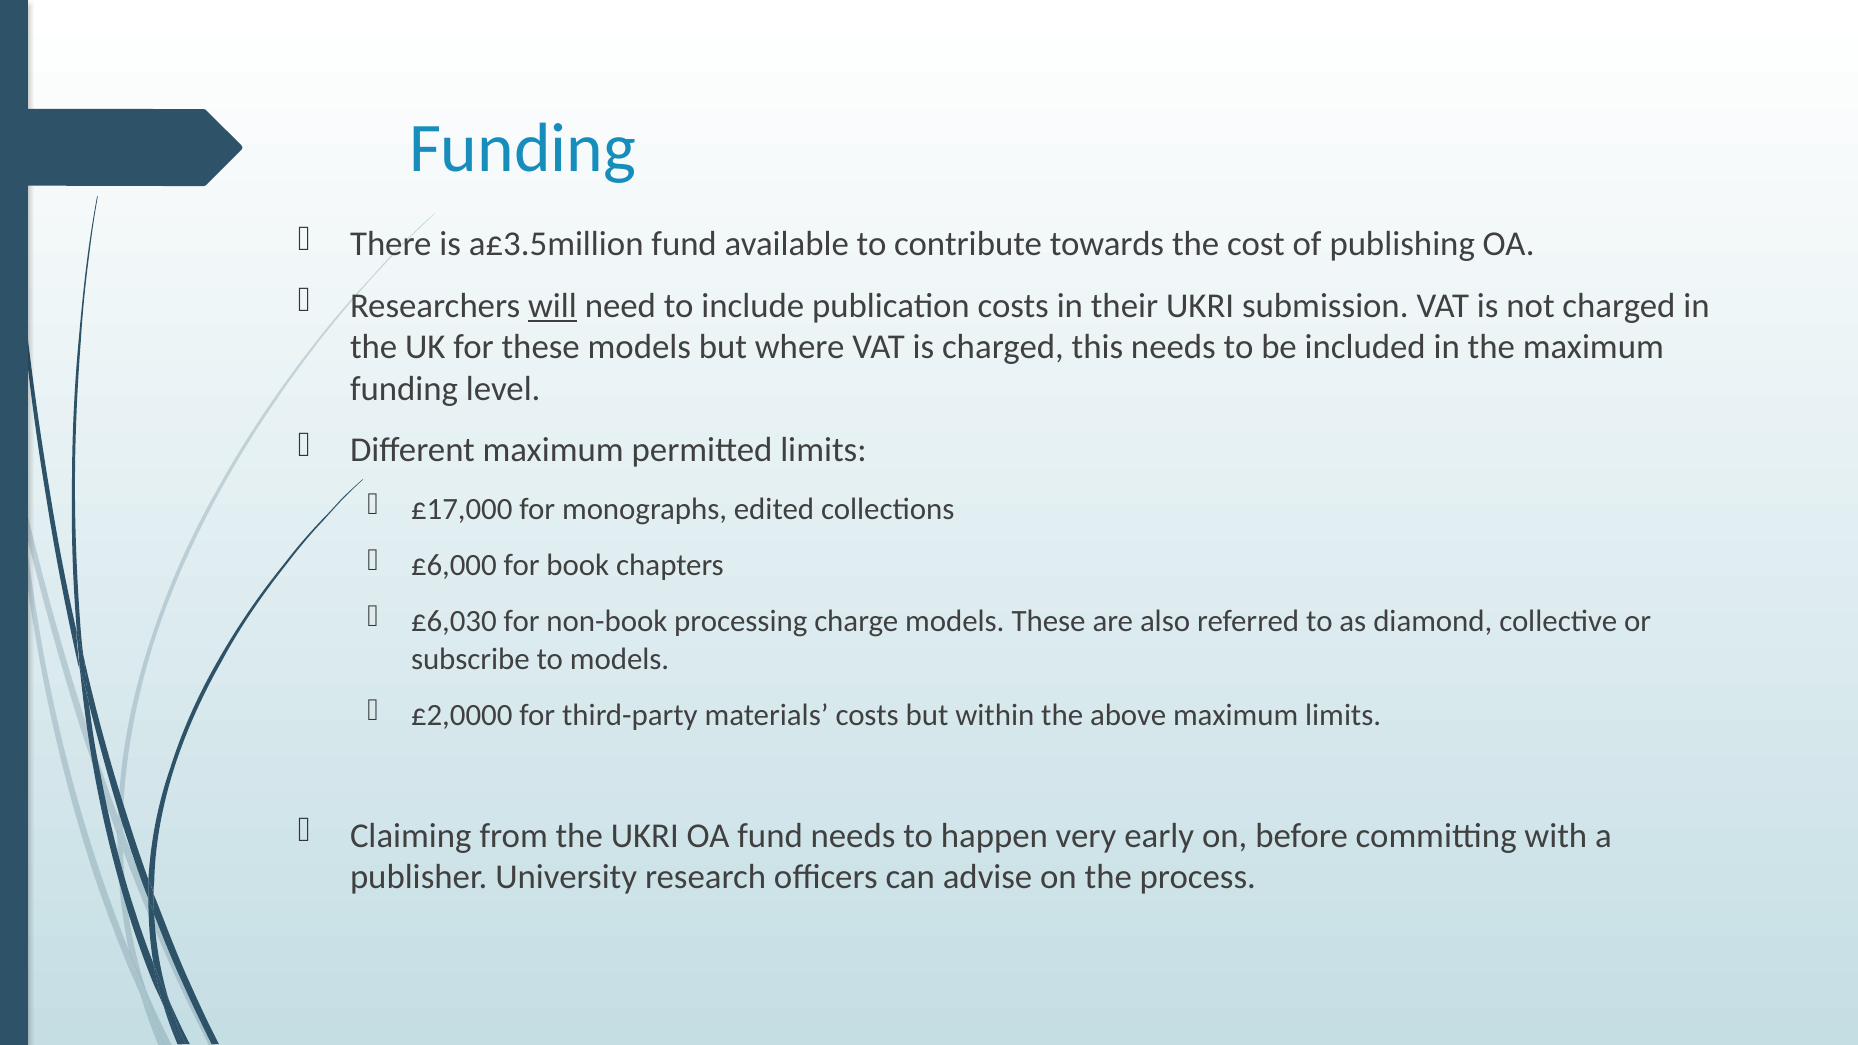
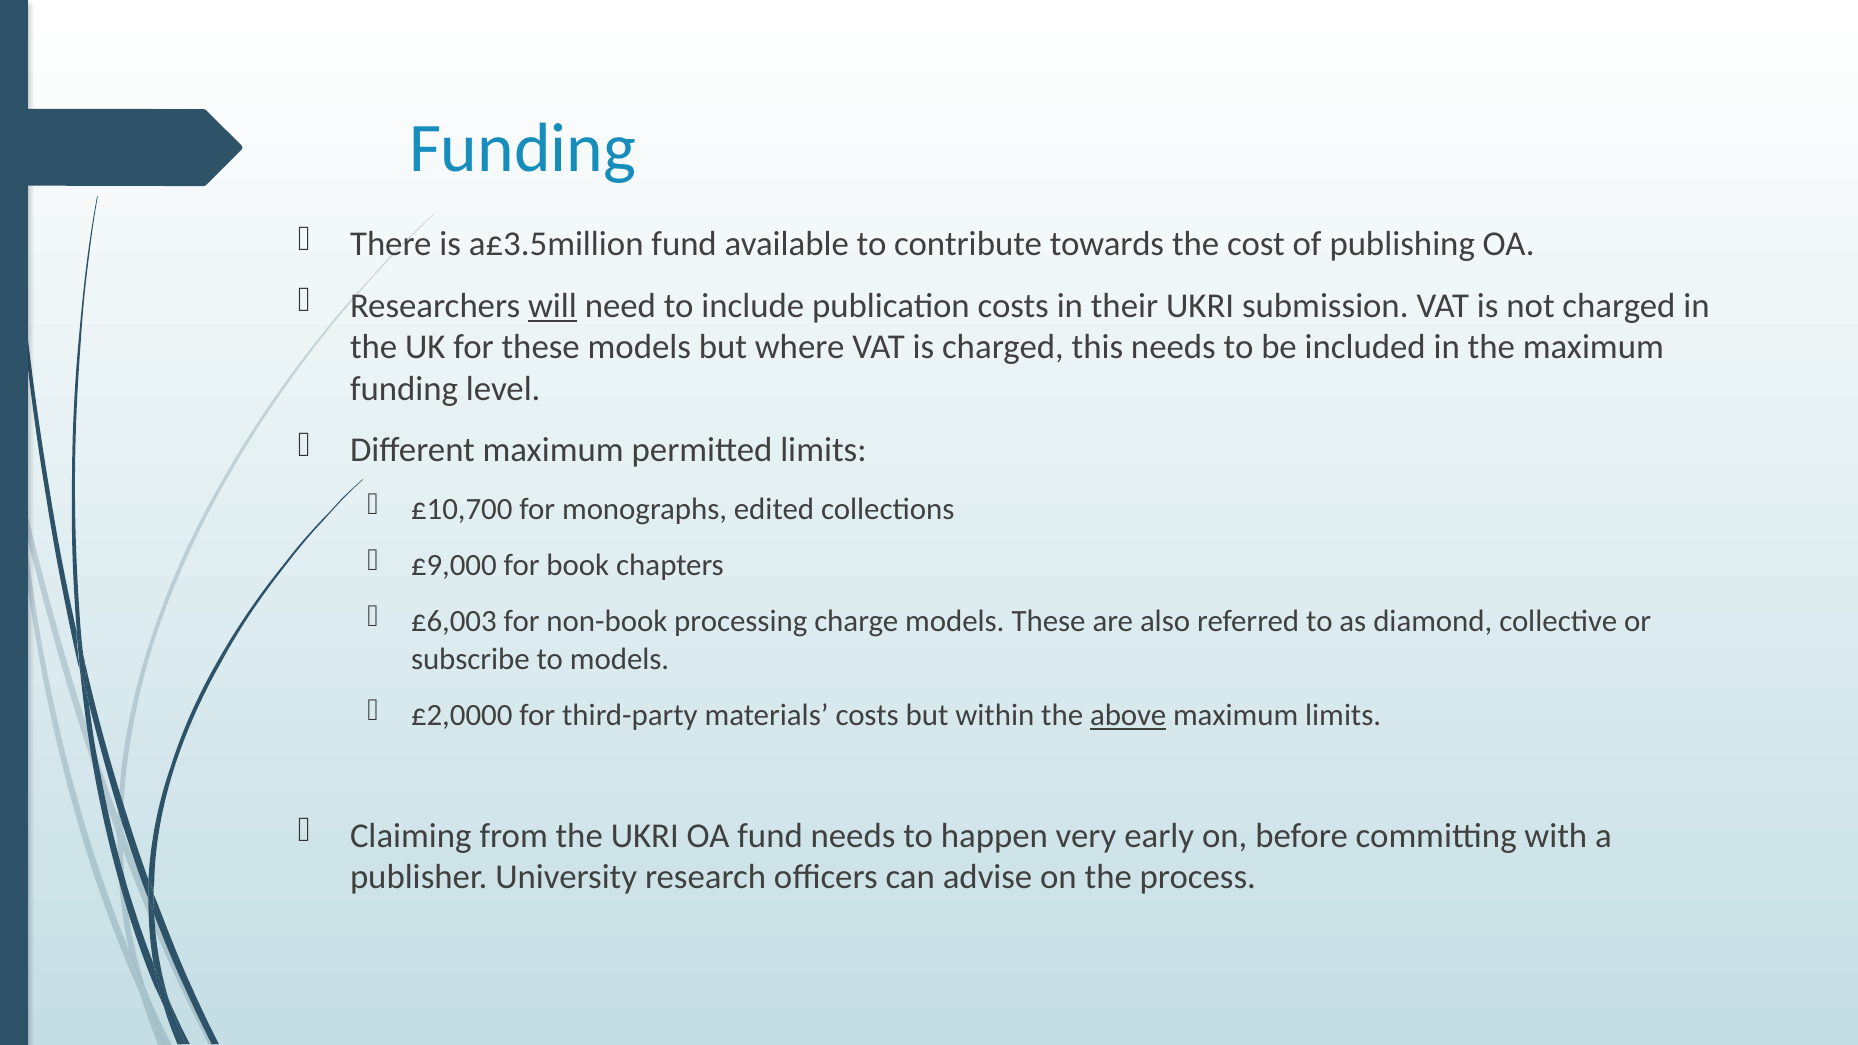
£17,000: £17,000 -> £10,700
£6,000: £6,000 -> £9,000
£6,030: £6,030 -> £6,003
above underline: none -> present
